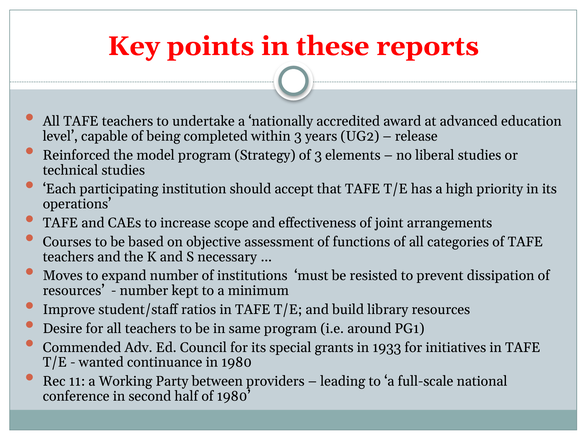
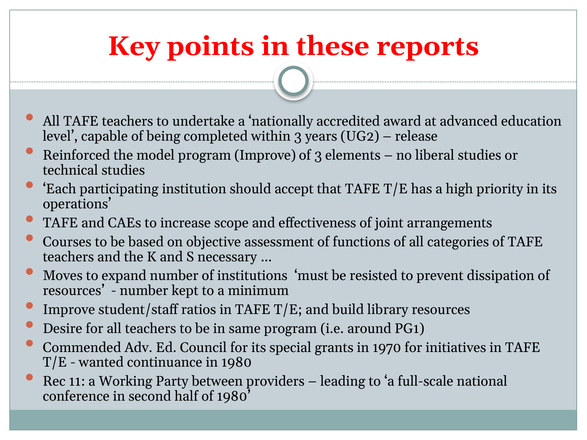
program Strategy: Strategy -> Improve
1933: 1933 -> 1970
